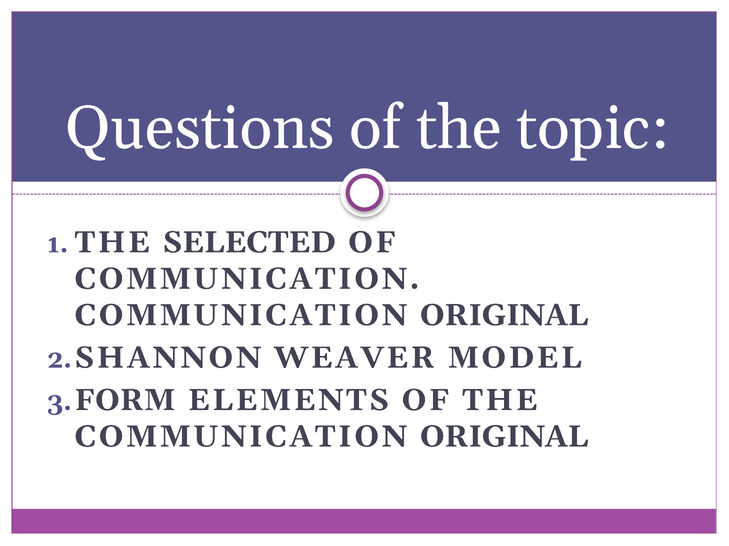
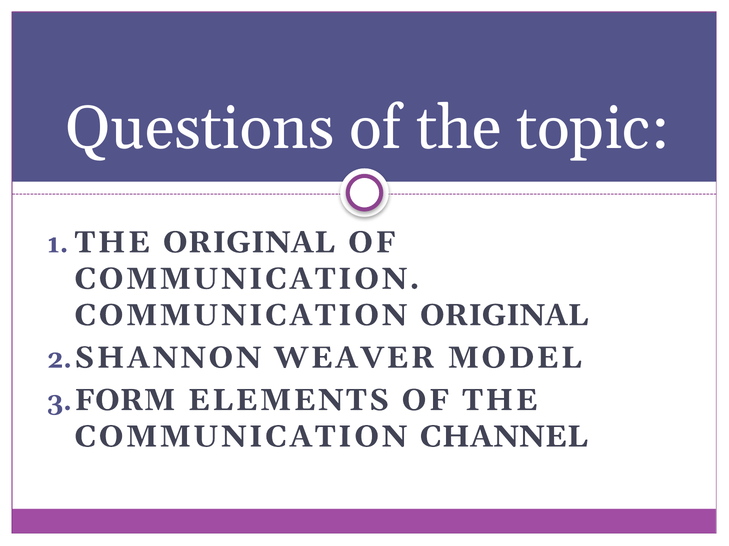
THE SELECTED: SELECTED -> ORIGINAL
ORIGINAL at (504, 437): ORIGINAL -> CHANNEL
